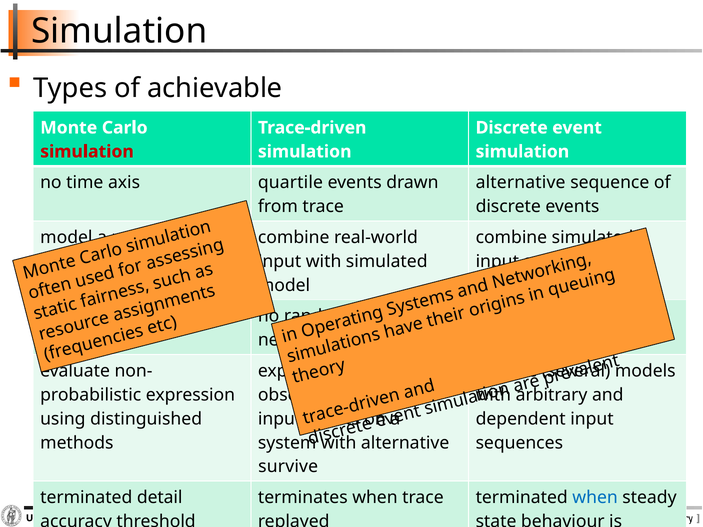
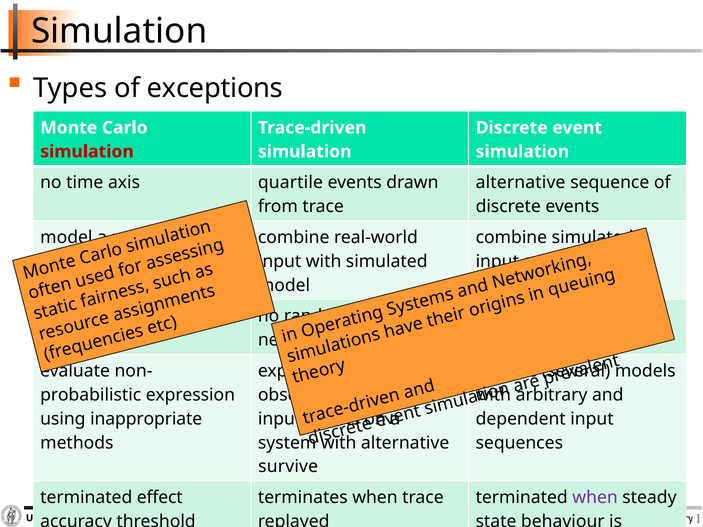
achievable: achievable -> exceptions
distinguished: distinguished -> inappropriate
detail: detail -> effect
when at (595, 498) colour: blue -> purple
